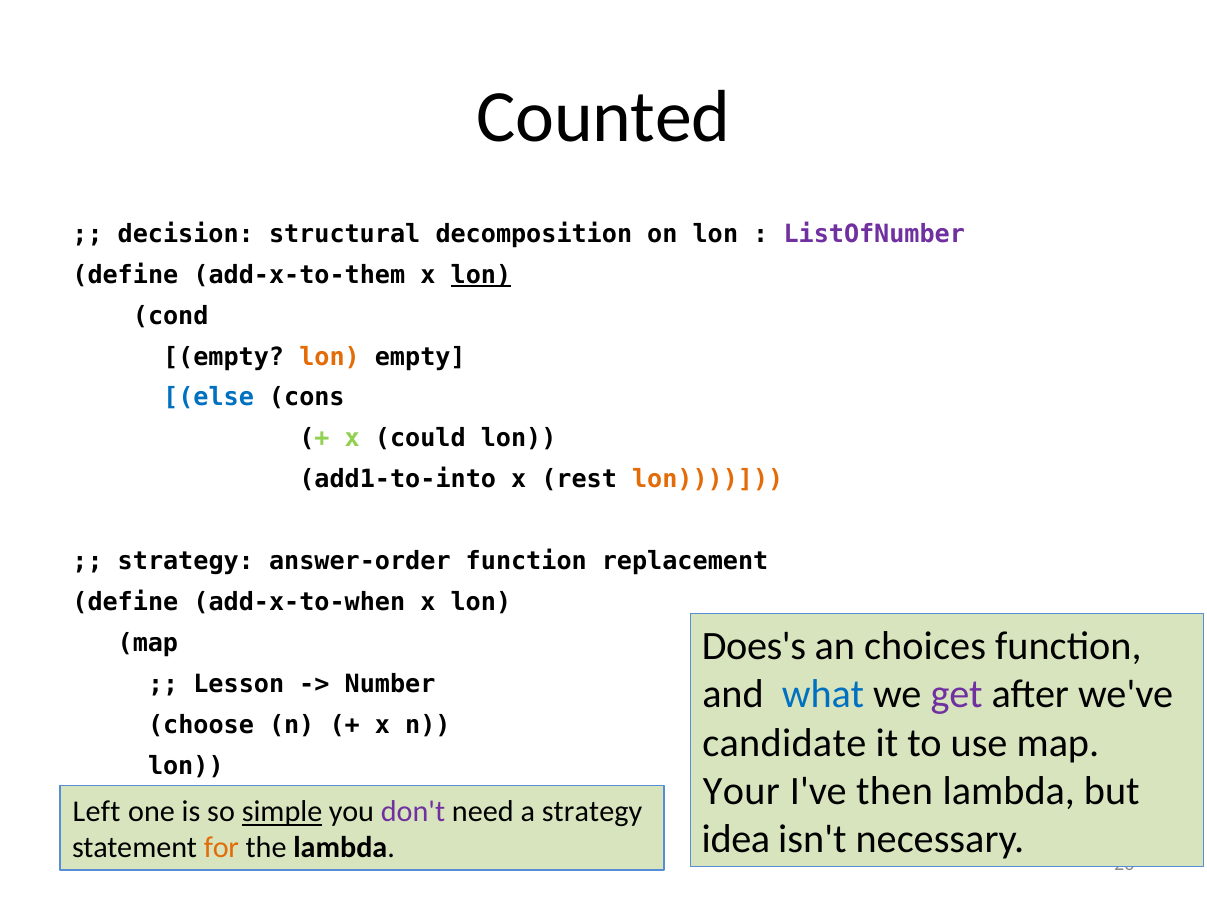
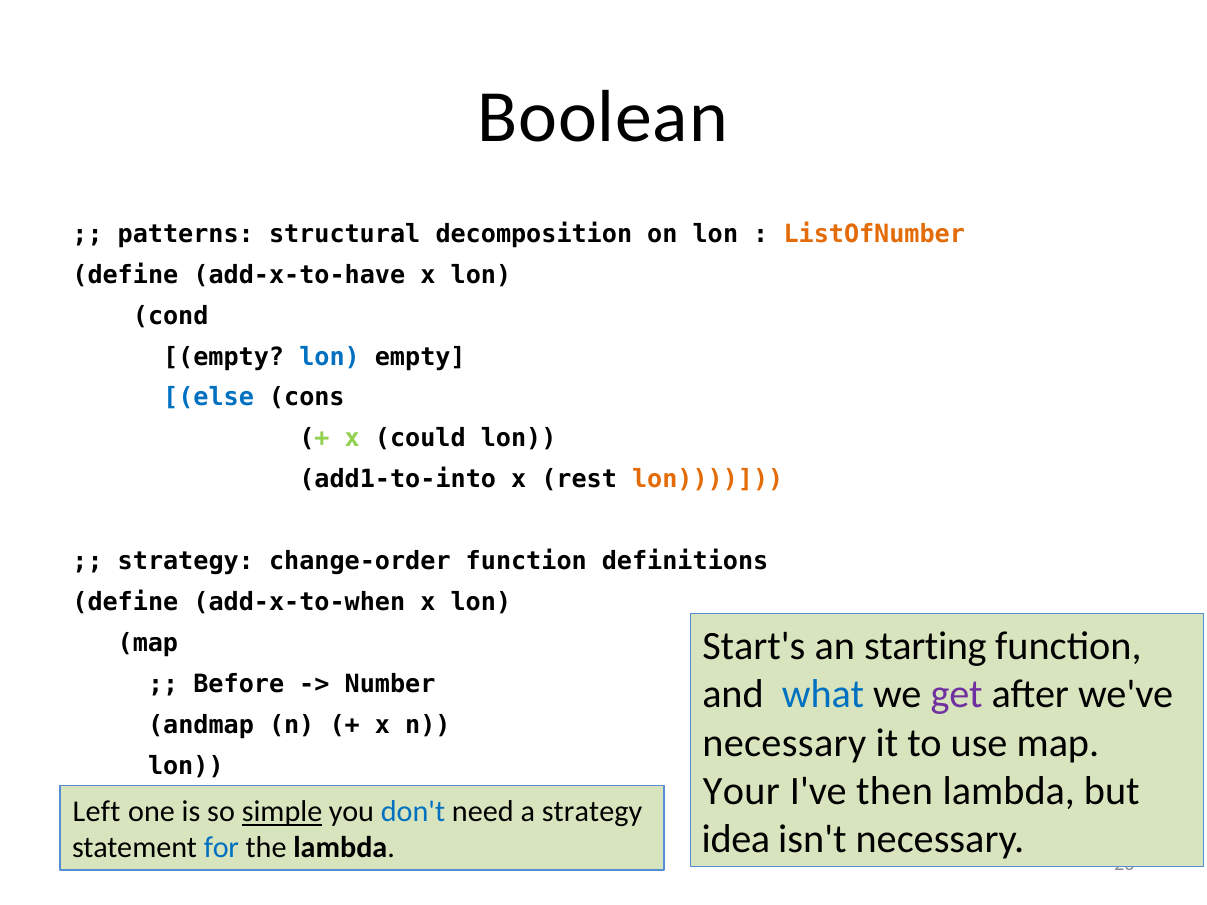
Counted: Counted -> Boolean
decision: decision -> patterns
ListOfNumber colour: purple -> orange
add-x-to-them: add-x-to-them -> add-x-to-have
lon at (481, 275) underline: present -> none
lon at (330, 357) colour: orange -> blue
answer-order: answer-order -> change-order
replacement: replacement -> definitions
Does's: Does's -> Start's
choices: choices -> starting
Lesson: Lesson -> Before
choose: choose -> andmap
candidate at (784, 743): candidate -> necessary
don't colour: purple -> blue
for colour: orange -> blue
